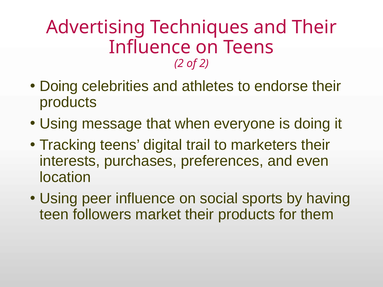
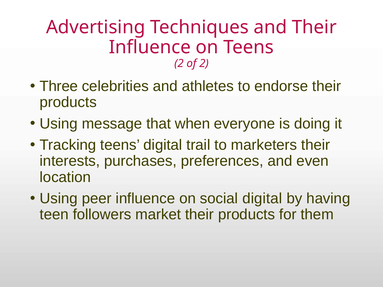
Doing at (59, 86): Doing -> Three
social sports: sports -> digital
